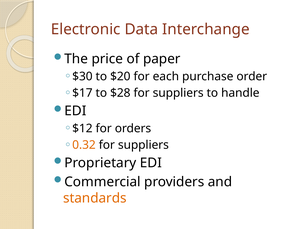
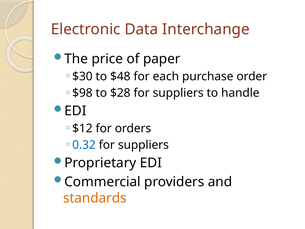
$20: $20 -> $48
$17: $17 -> $98
0.32 colour: orange -> blue
